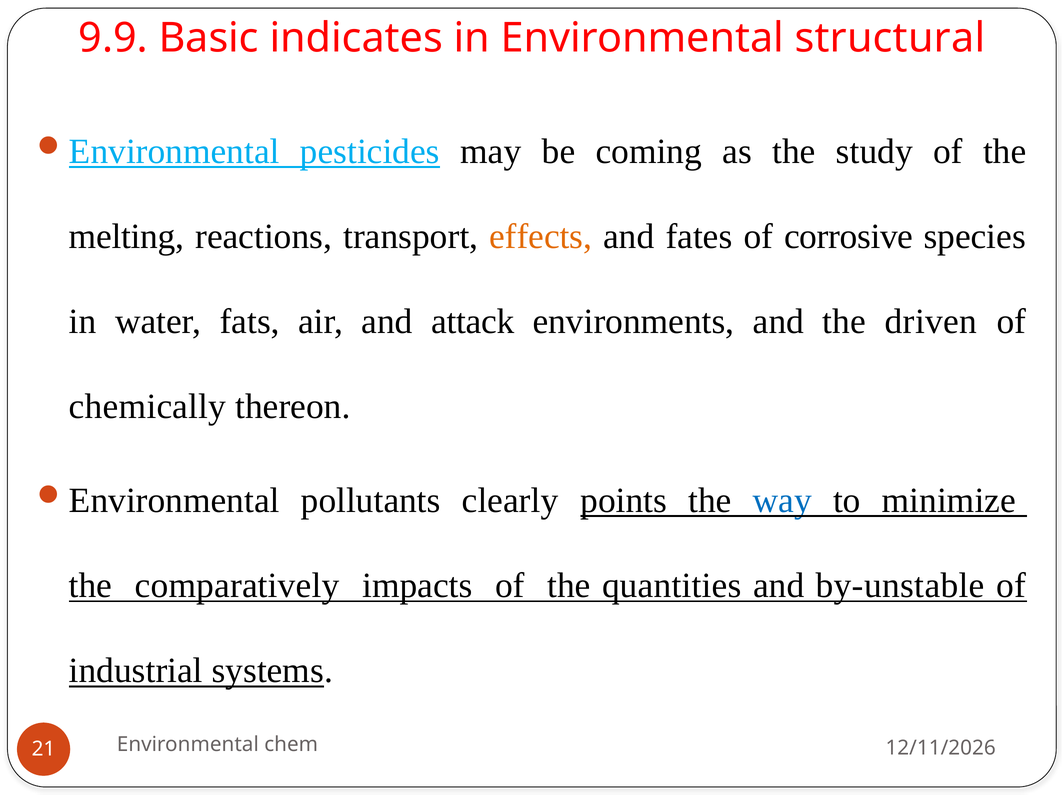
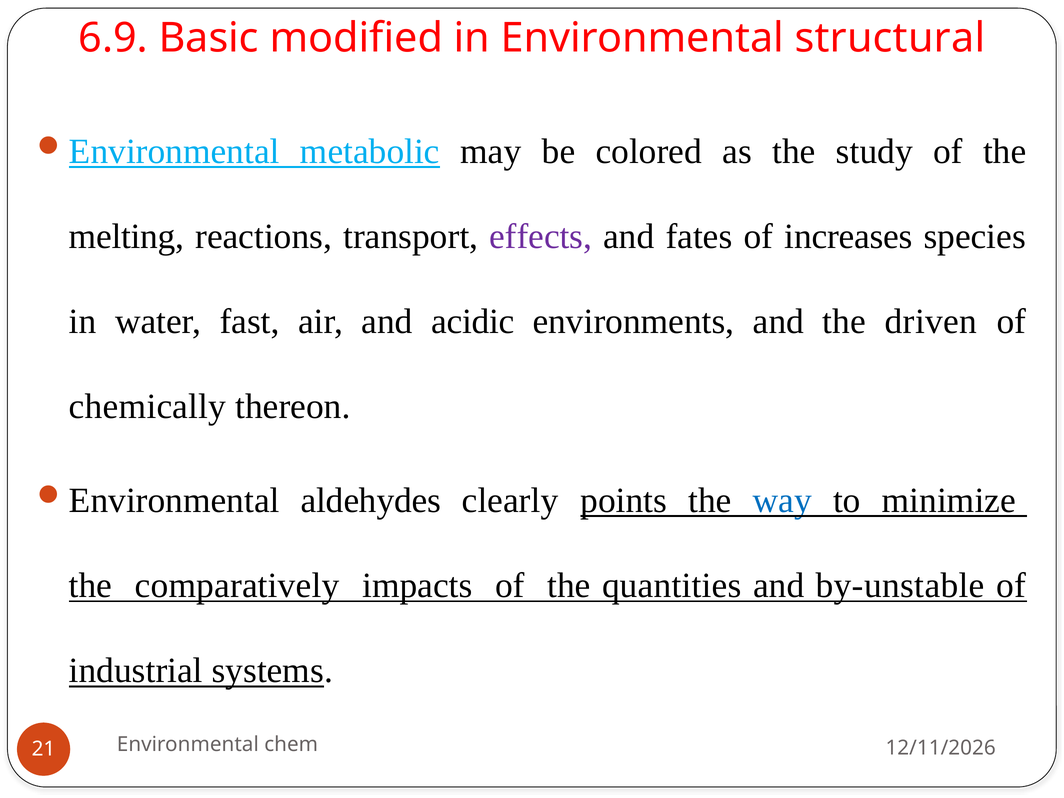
9.9: 9.9 -> 6.9
indicates: indicates -> modified
pesticides: pesticides -> metabolic
coming: coming -> colored
effects colour: orange -> purple
corrosive: corrosive -> increases
fats: fats -> fast
attack: attack -> acidic
pollutants: pollutants -> aldehydes
